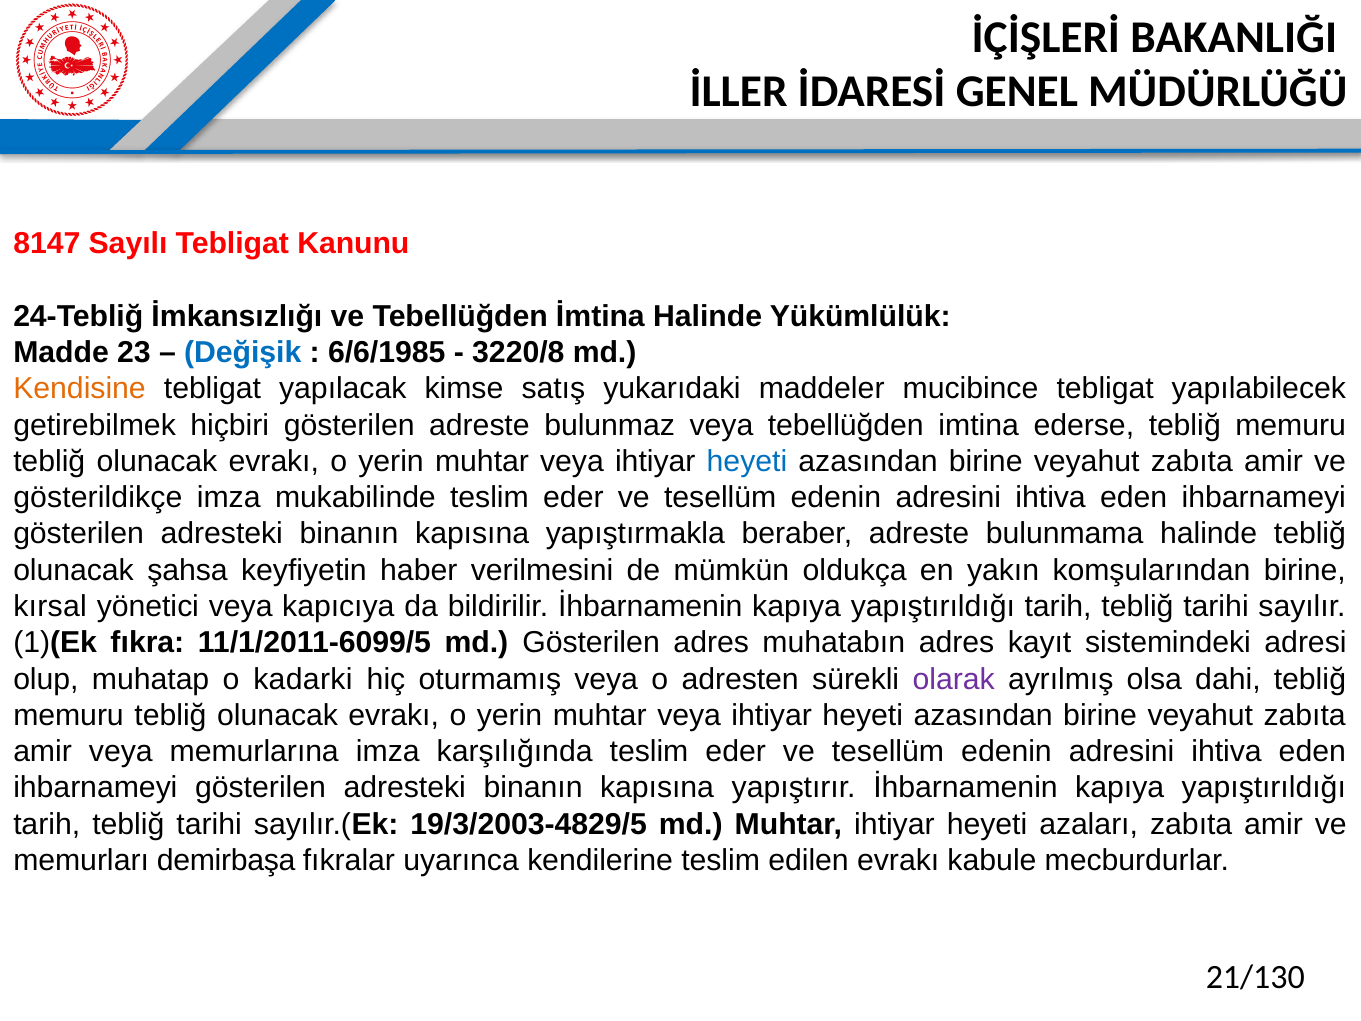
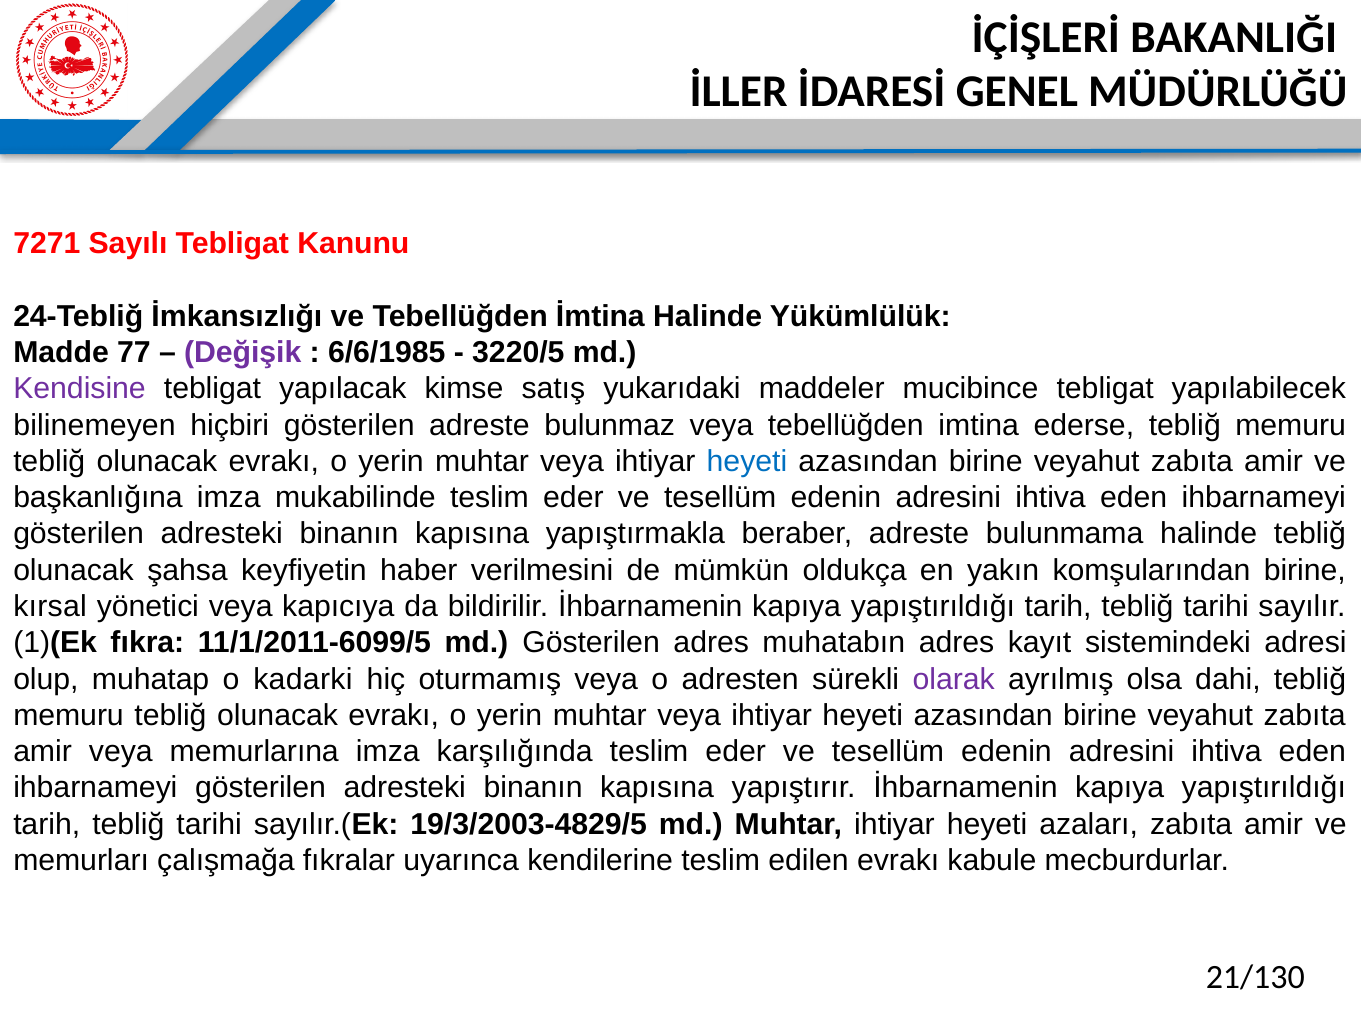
8147: 8147 -> 7271
23: 23 -> 77
Değişik colour: blue -> purple
3220/8: 3220/8 -> 3220/5
Kendisine colour: orange -> purple
getirebilmek: getirebilmek -> bilinemeyen
gösterildikçe: gösterildikçe -> başkanlığına
demirbaşa: demirbaşa -> çalışmağa
